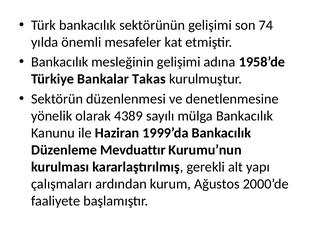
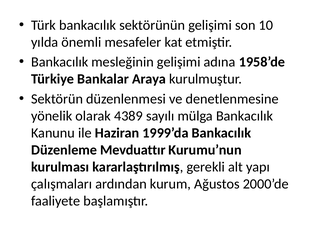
74: 74 -> 10
Takas: Takas -> Araya
